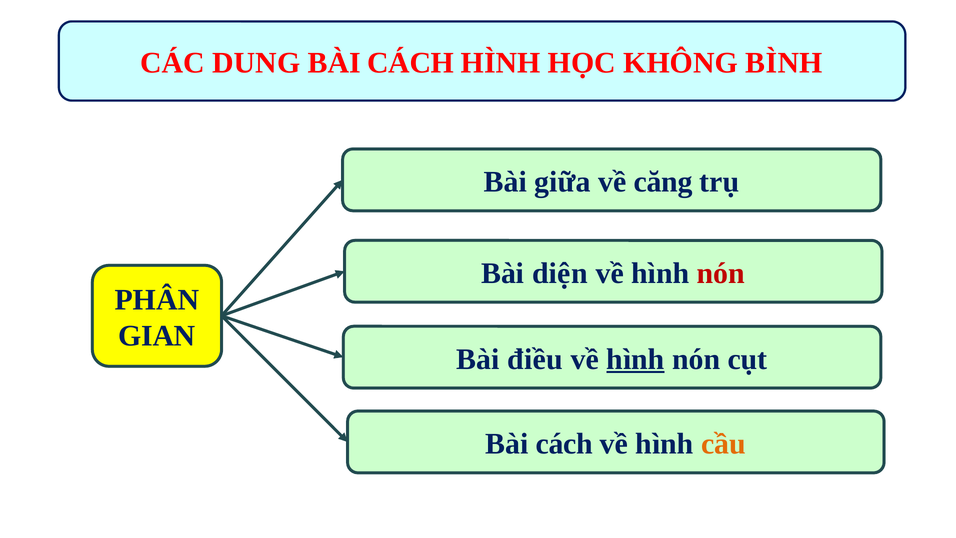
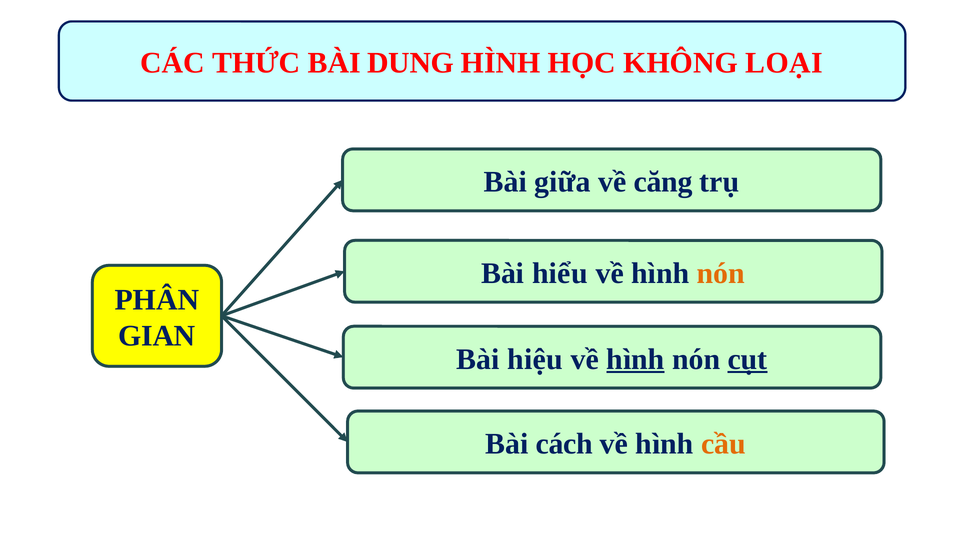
DUNG: DUNG -> THỨC
CÁCH at (411, 63): CÁCH -> DUNG
BÌNH: BÌNH -> LOẠI
diện: diện -> hiểu
nón at (721, 273) colour: red -> orange
điều: điều -> hiệu
cụt underline: none -> present
